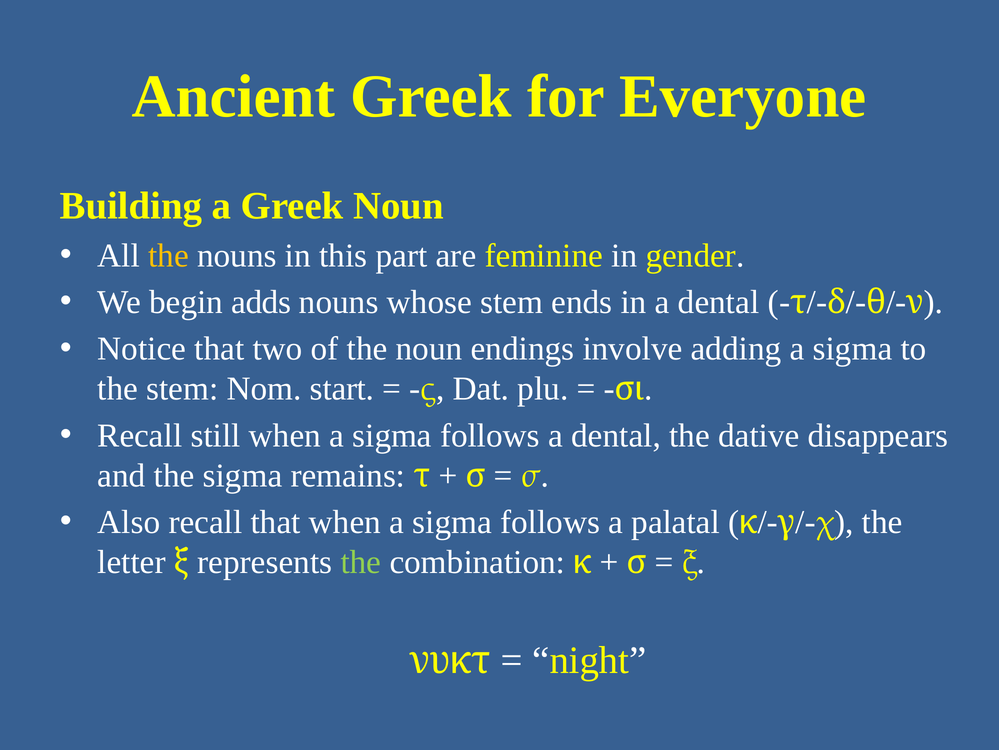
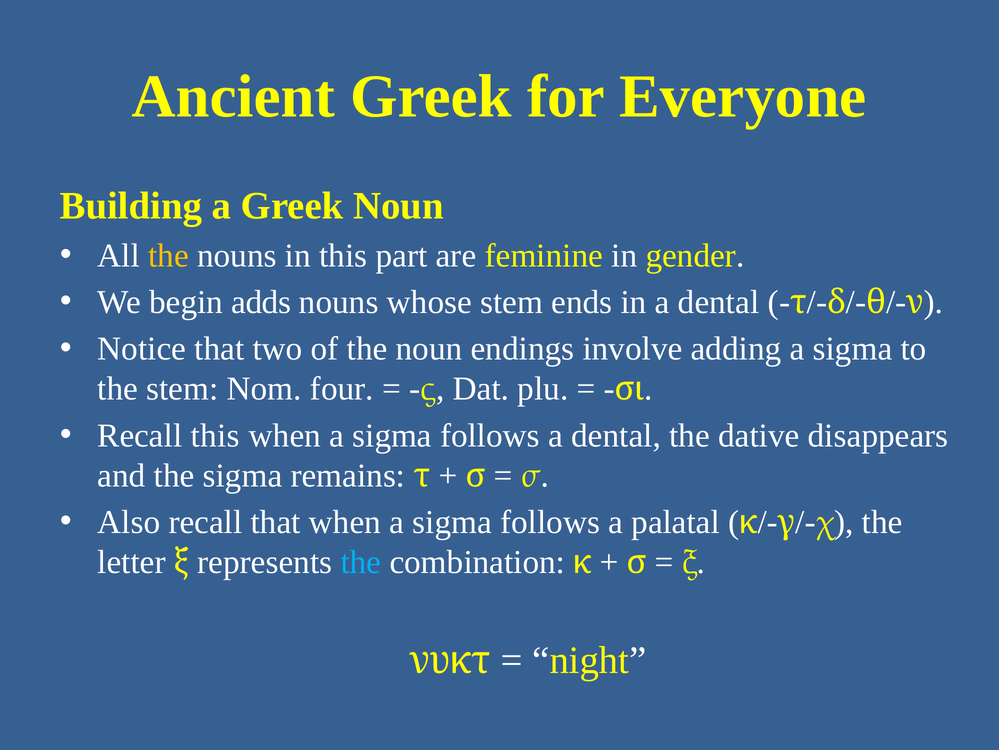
start: start -> four
Recall still: still -> this
the at (361, 562) colour: light green -> light blue
